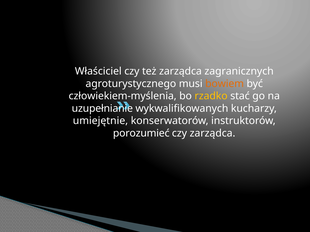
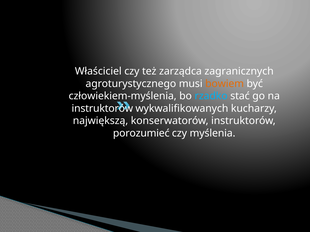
rzadko colour: yellow -> light blue
uzupełnianie at (102, 109): uzupełnianie -> instruktorów
umiejętnie: umiejętnie -> największą
czy zarządca: zarządca -> myślenia
